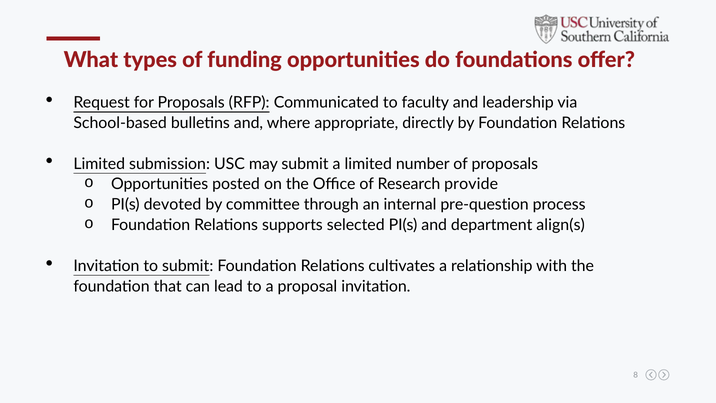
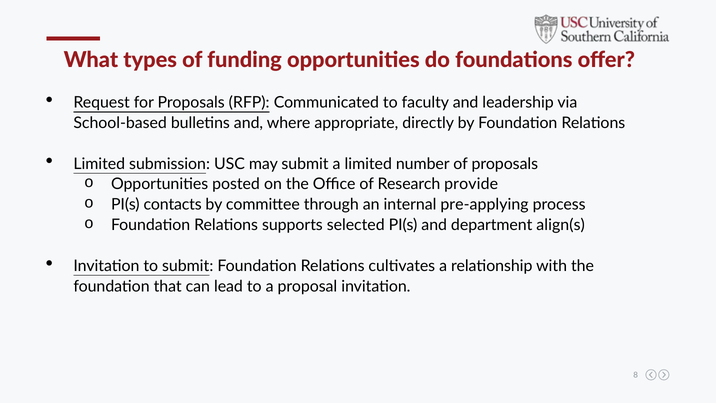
devoted: devoted -> contacts
pre-question: pre-question -> pre-applying
